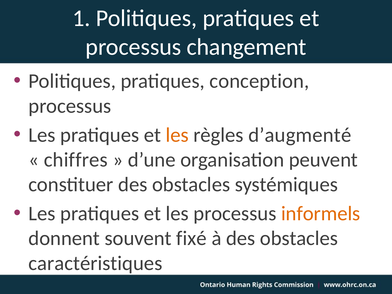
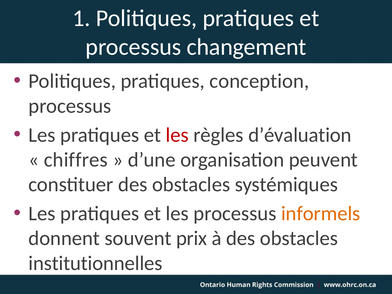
les at (177, 135) colour: orange -> red
d’augmenté: d’augmenté -> d’évaluation
fixé: fixé -> prix
caractéristiques: caractéristiques -> institutionnelles
